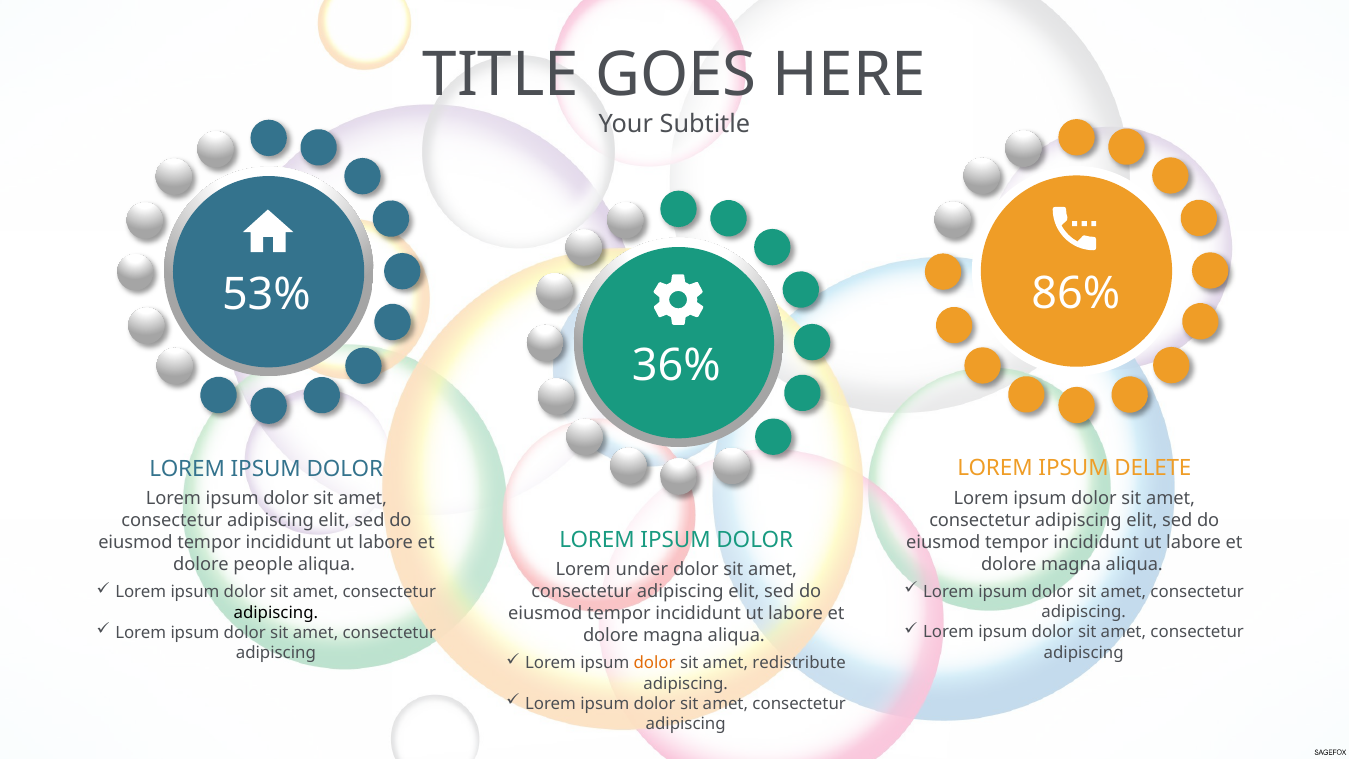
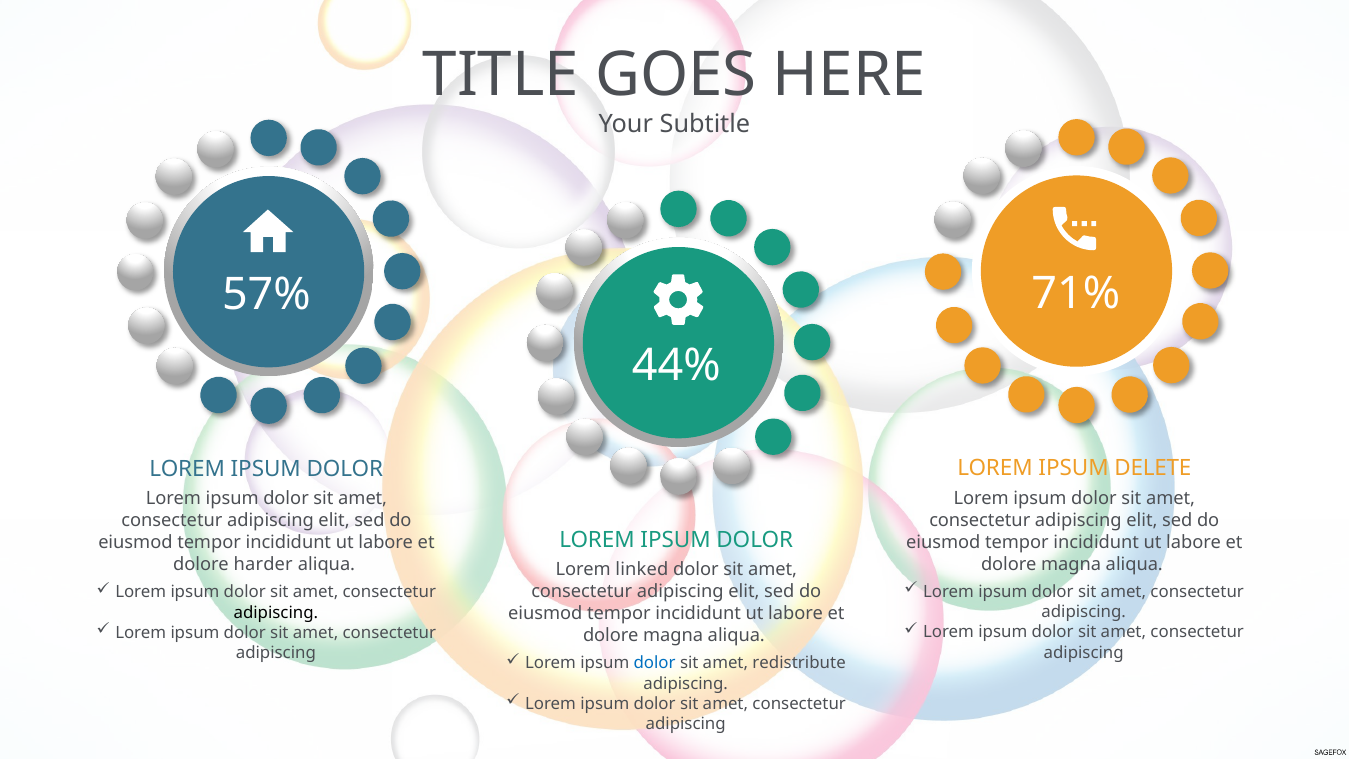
86%: 86% -> 71%
53%: 53% -> 57%
36%: 36% -> 44%
people: people -> harder
under: under -> linked
dolor at (655, 663) colour: orange -> blue
